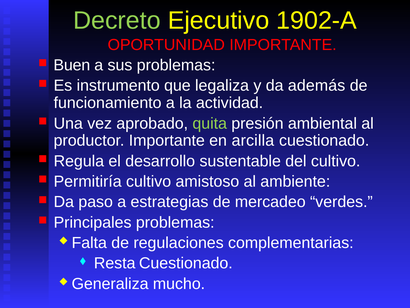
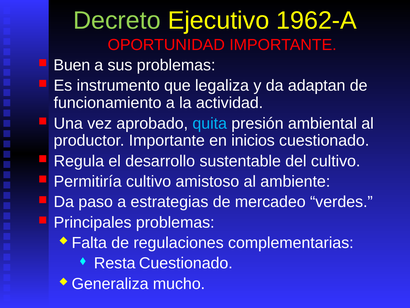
1902-A: 1902-A -> 1962-A
además: además -> adaptan
quita colour: light green -> light blue
arcilla: arcilla -> inicios
